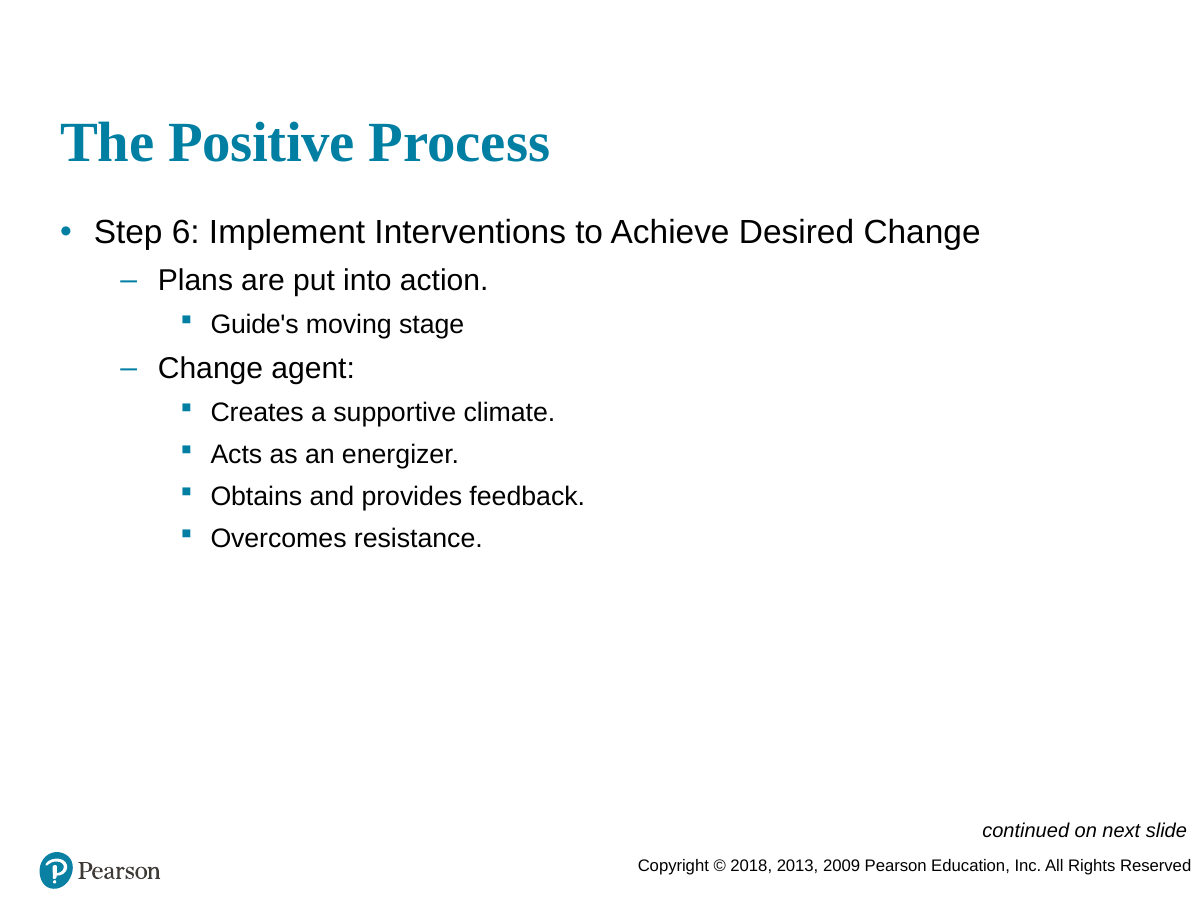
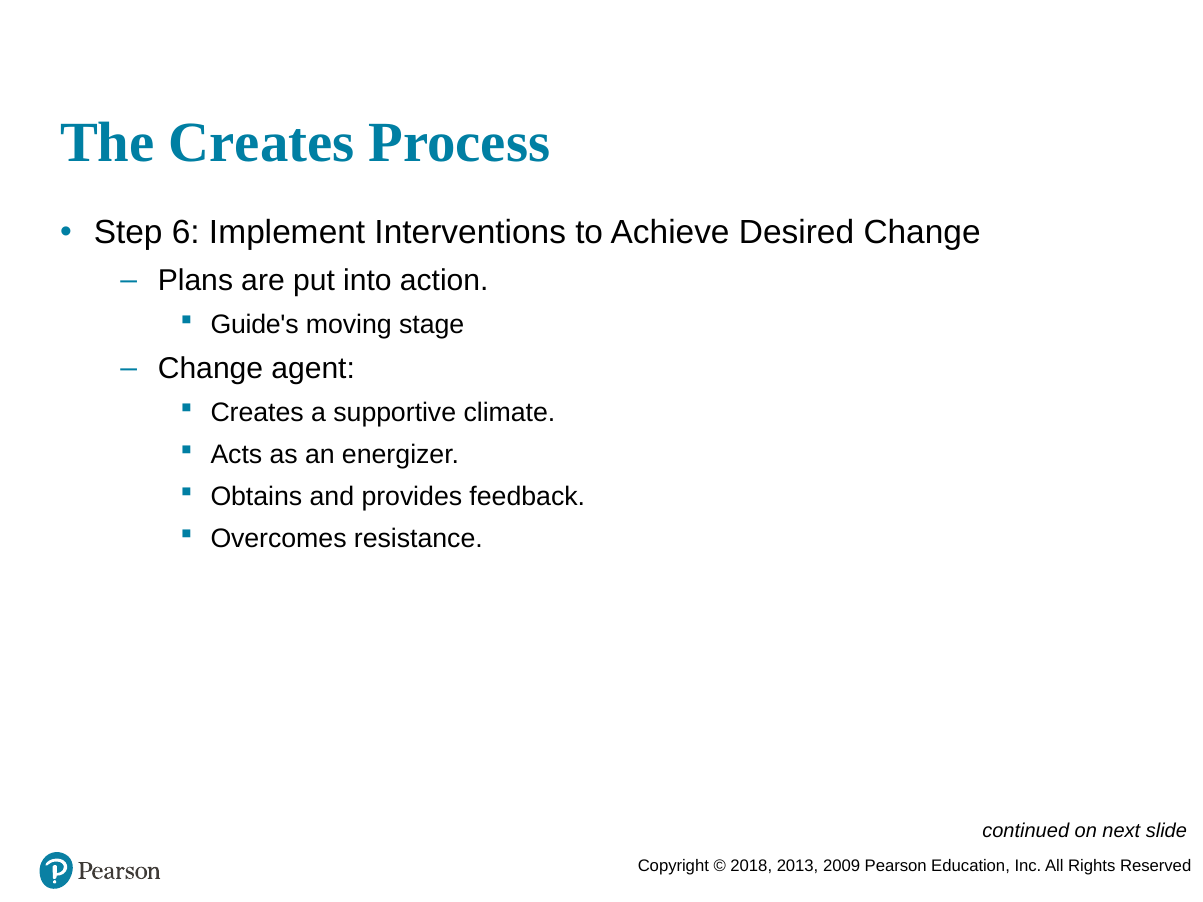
The Positive: Positive -> Creates
